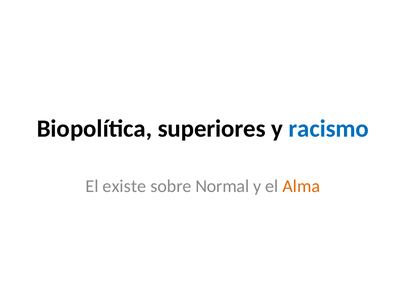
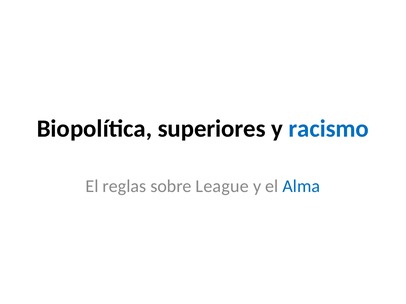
existe: existe -> reglas
Normal: Normal -> League
Alma colour: orange -> blue
